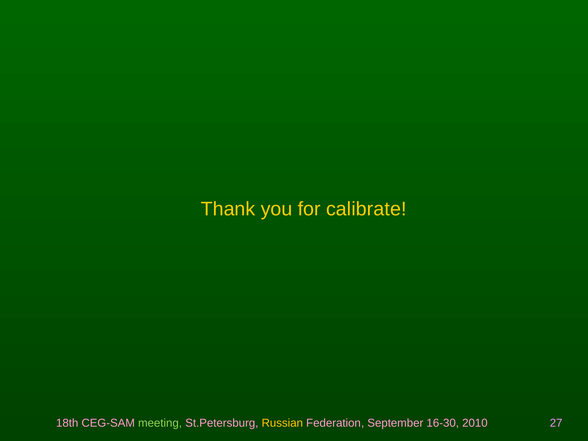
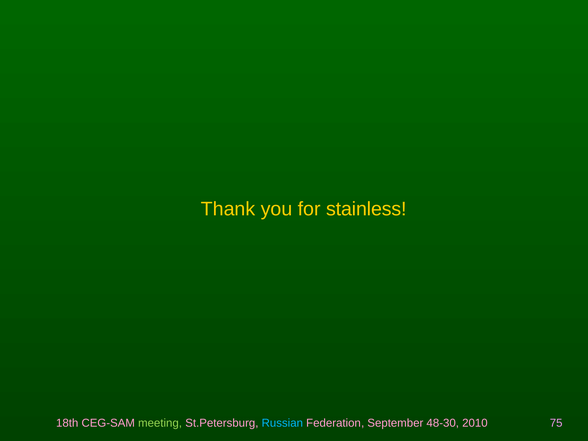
calibrate: calibrate -> stainless
Russian colour: yellow -> light blue
16-30: 16-30 -> 48-30
27: 27 -> 75
